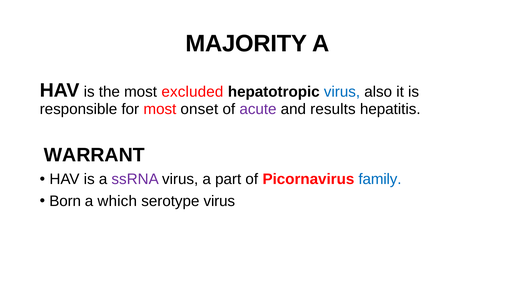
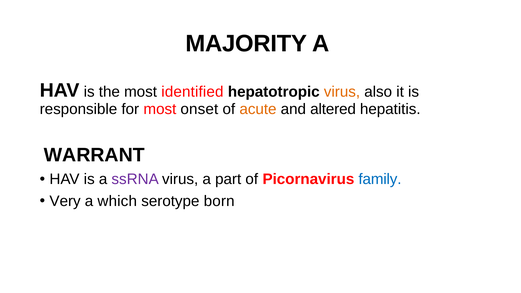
excluded: excluded -> identified
virus at (342, 92) colour: blue -> orange
acute colour: purple -> orange
results: results -> altered
Born: Born -> Very
serotype virus: virus -> born
